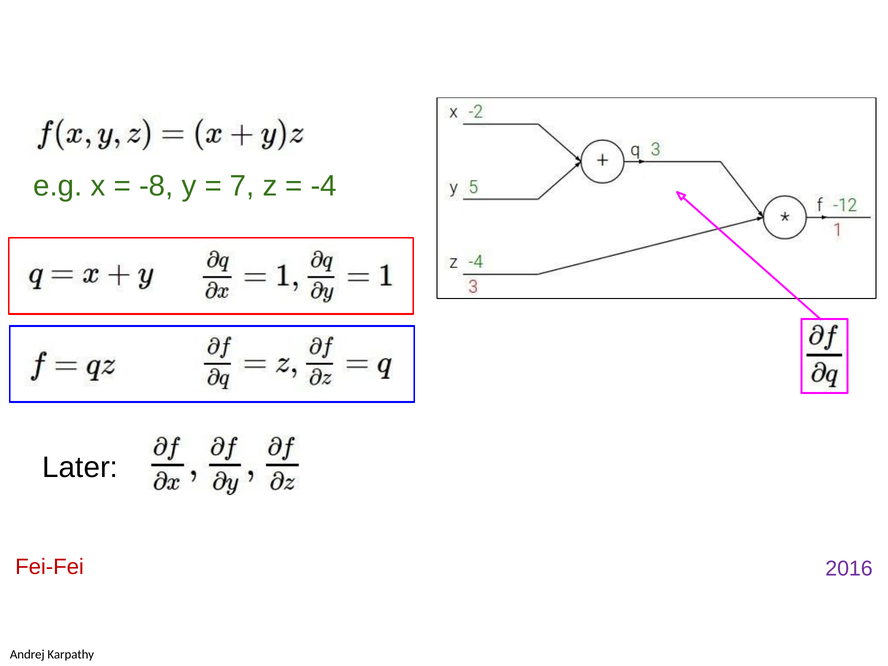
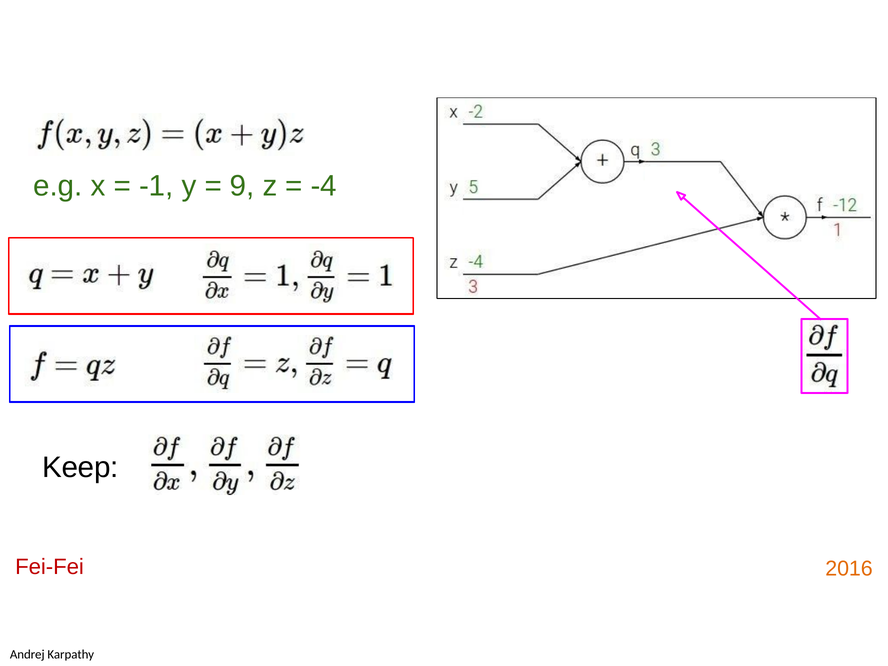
-8: -8 -> -1
7: 7 -> 9
Later: Later -> Keep
2016 colour: purple -> orange
